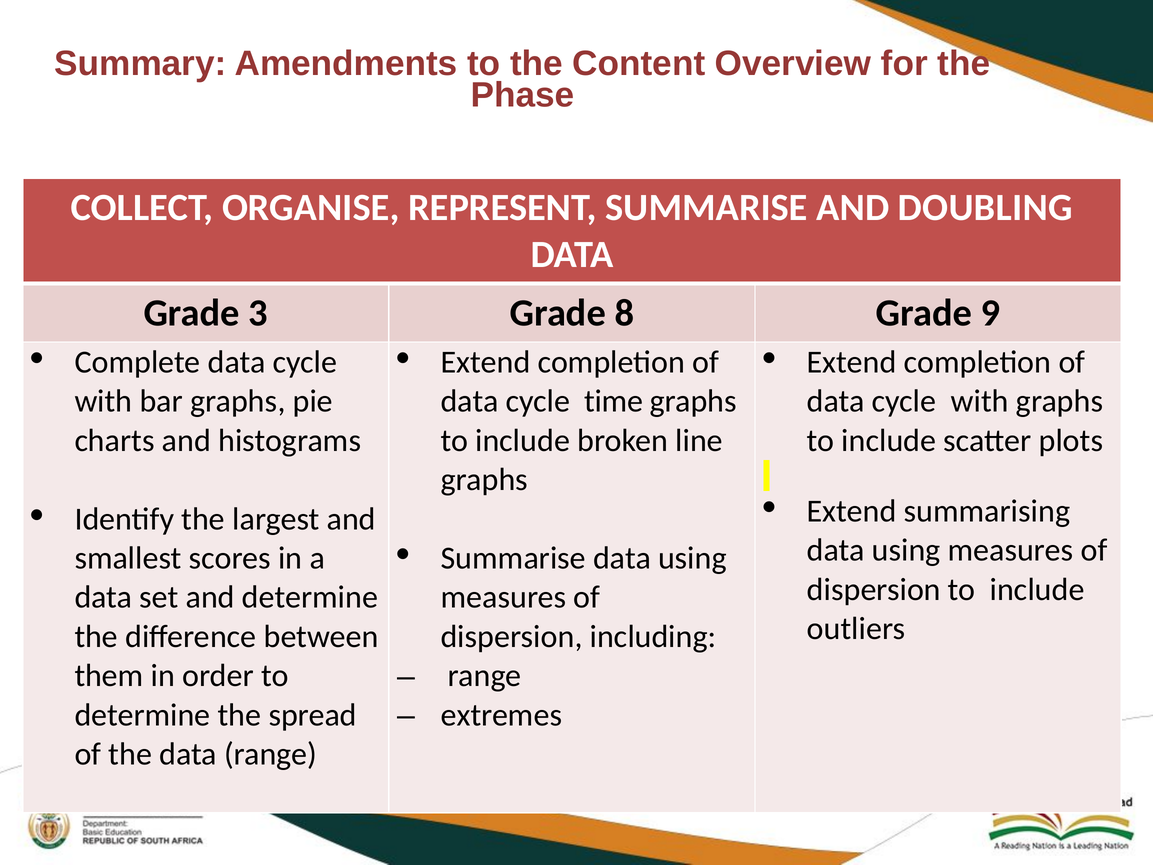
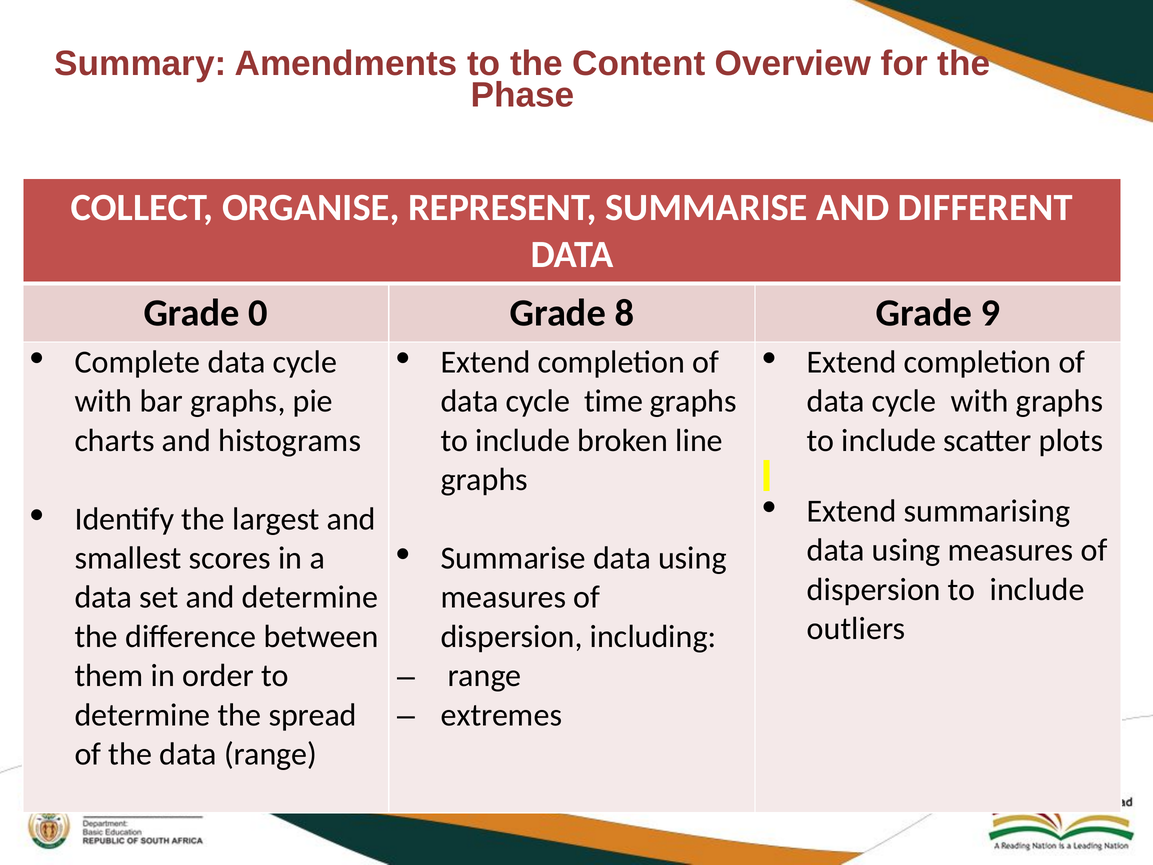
DOUBLING: DOUBLING -> DIFFERENT
3: 3 -> 0
